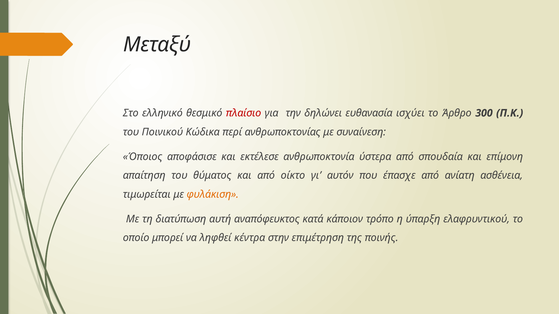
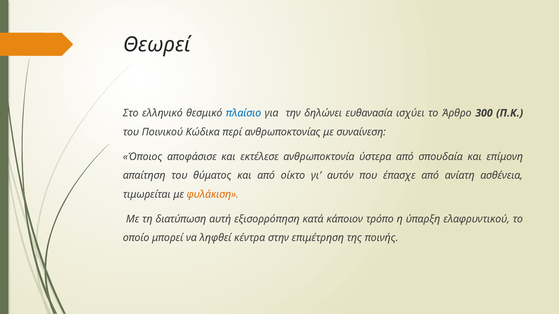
Μεταξύ: Μεταξύ -> Θεωρεί
πλαίσιο colour: red -> blue
αναπόφευκτος: αναπόφευκτος -> εξισορρόπηση
